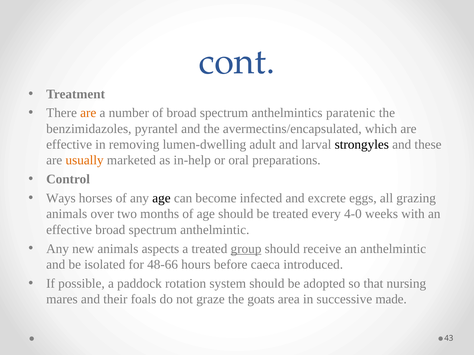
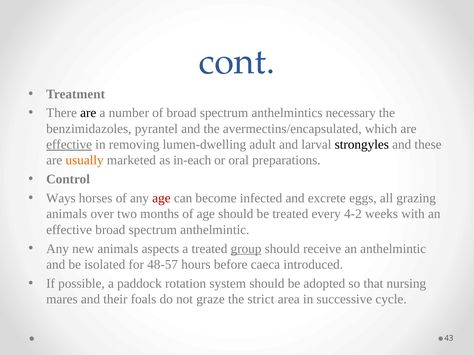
are at (88, 113) colour: orange -> black
paratenic: paratenic -> necessary
effective at (69, 145) underline: none -> present
in-help: in-help -> in-each
age at (161, 198) colour: black -> red
4-0: 4-0 -> 4-2
48-66: 48-66 -> 48-57
goats: goats -> strict
made: made -> cycle
